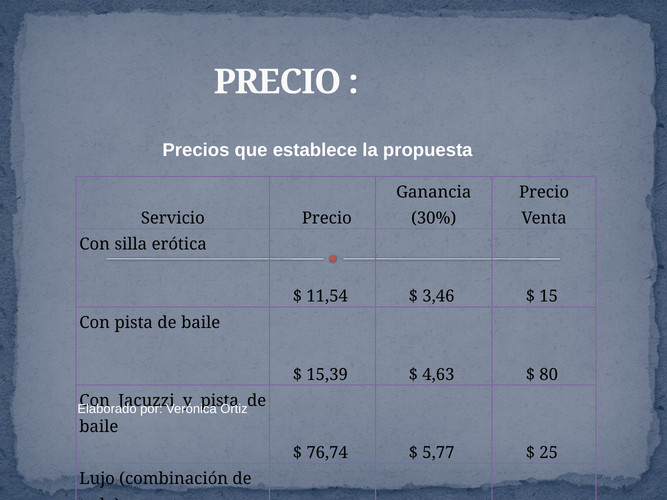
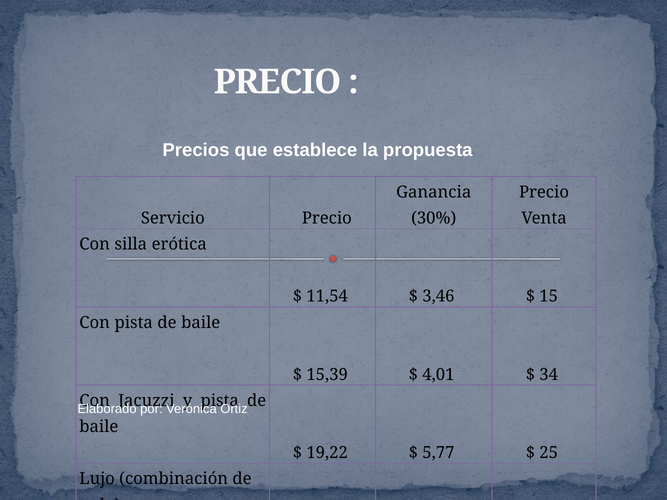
4,63: 4,63 -> 4,01
80: 80 -> 34
76,74: 76,74 -> 19,22
